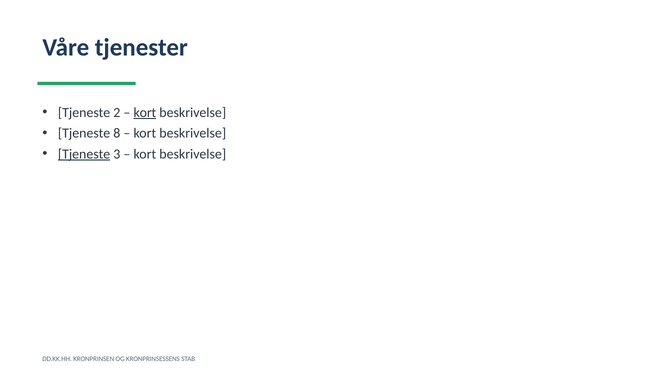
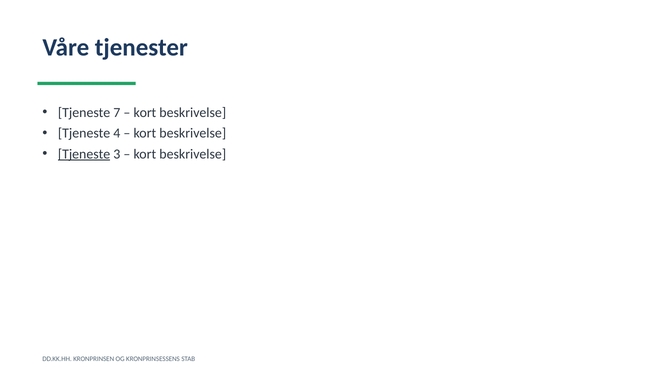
2: 2 -> 7
kort at (145, 113) underline: present -> none
8: 8 -> 4
